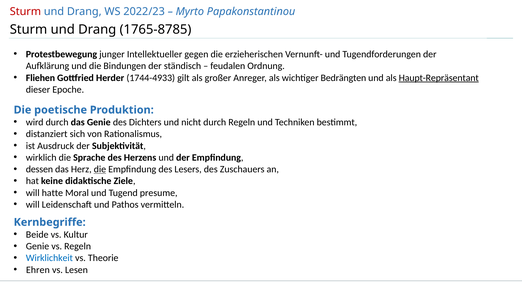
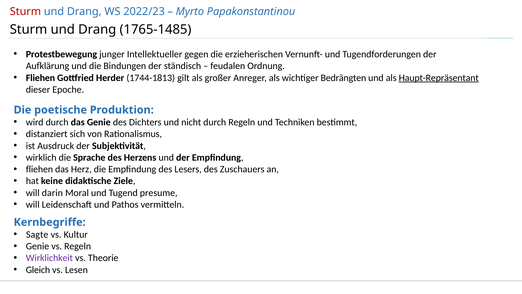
1765-8785: 1765-8785 -> 1765-1485
1744-4933: 1744-4933 -> 1744-1813
dessen at (39, 169): dessen -> fliehen
die at (100, 169) underline: present -> none
hatte: hatte -> darin
Beide: Beide -> Sagte
Wirklichkeit colour: blue -> purple
Ehren: Ehren -> Gleich
